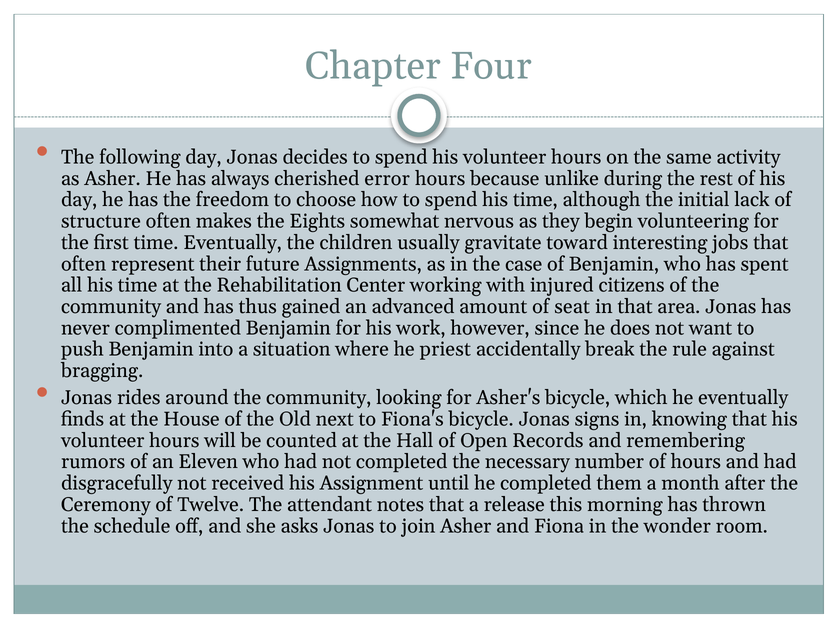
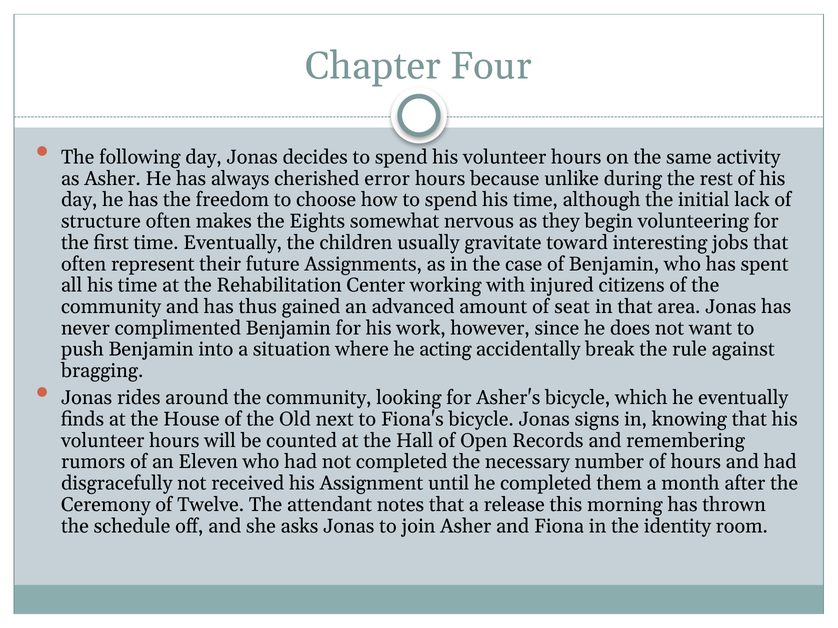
priest: priest -> acting
wonder: wonder -> identity
